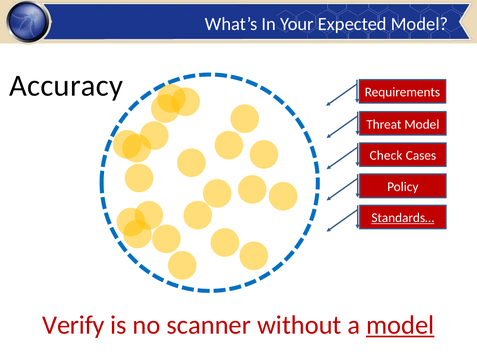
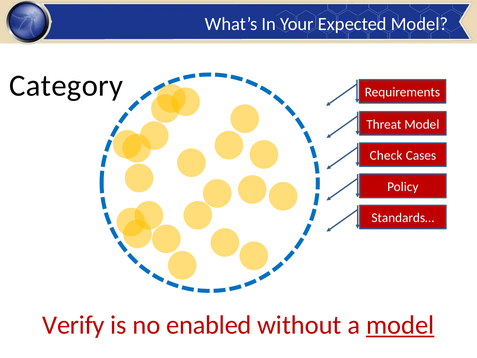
Accuracy: Accuracy -> Category
Standards… underline: present -> none
scanner: scanner -> enabled
